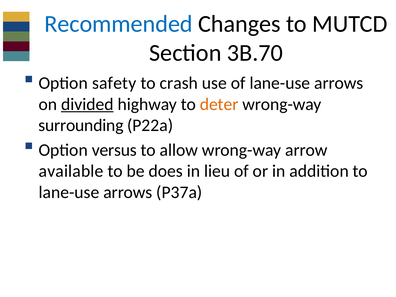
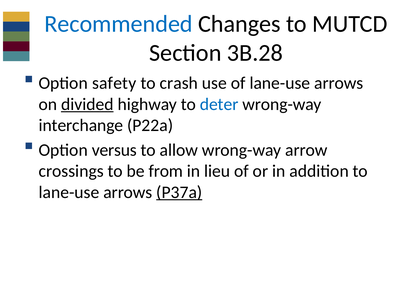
3B.70: 3B.70 -> 3B.28
deter colour: orange -> blue
surrounding: surrounding -> interchange
available: available -> crossings
does: does -> from
P37a underline: none -> present
